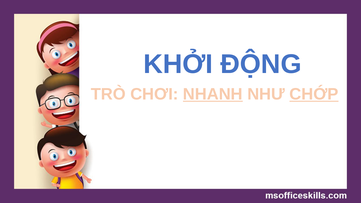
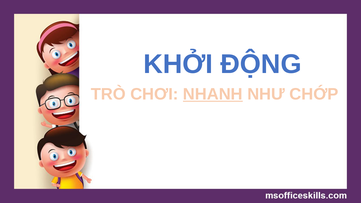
CHỚP underline: present -> none
